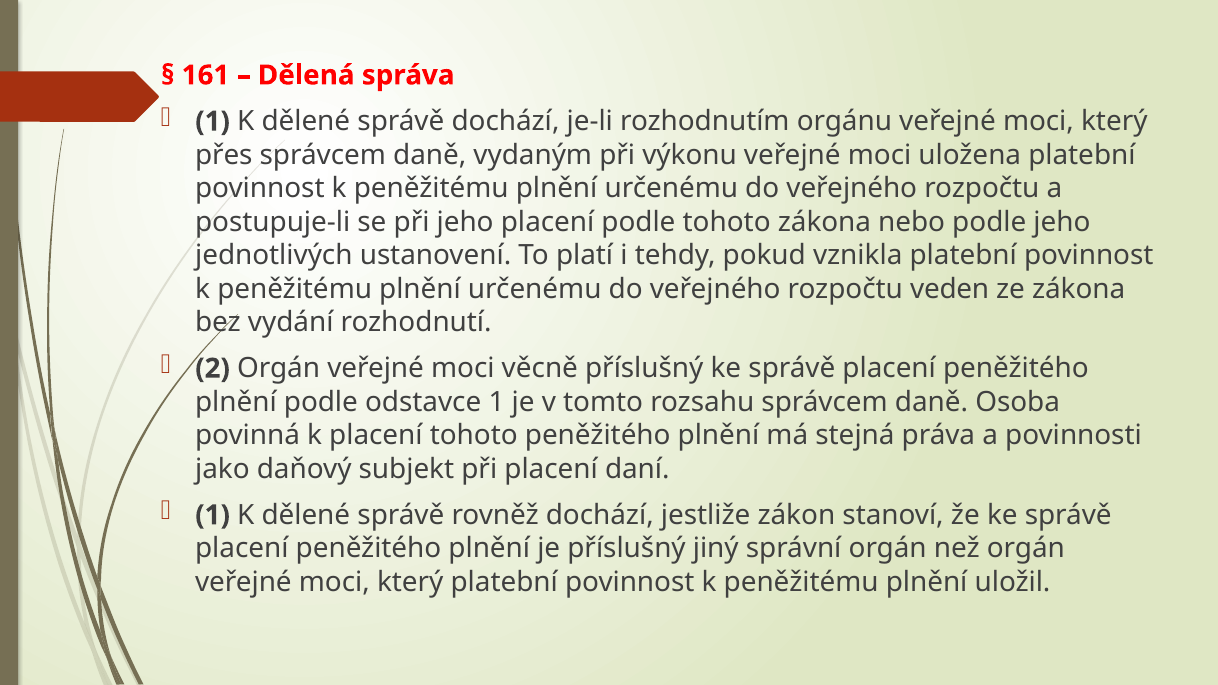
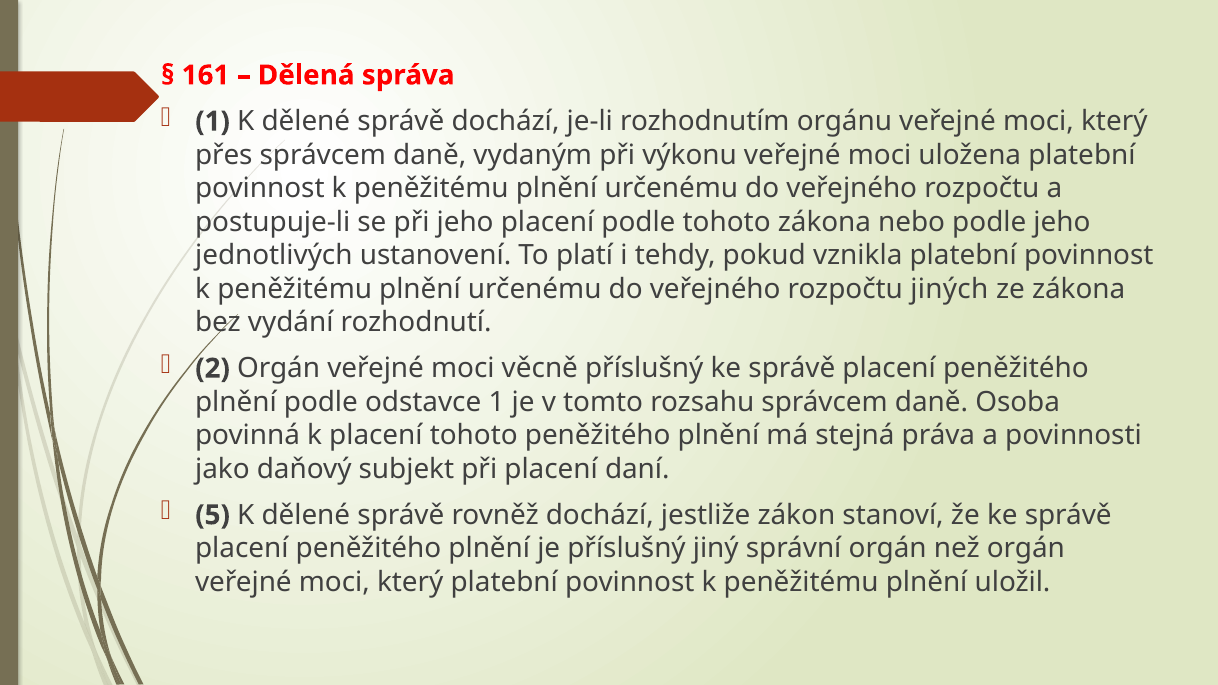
veden: veden -> jiných
1 at (213, 515): 1 -> 5
